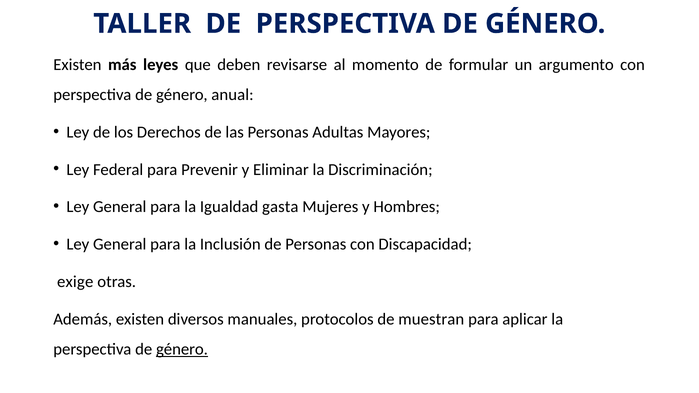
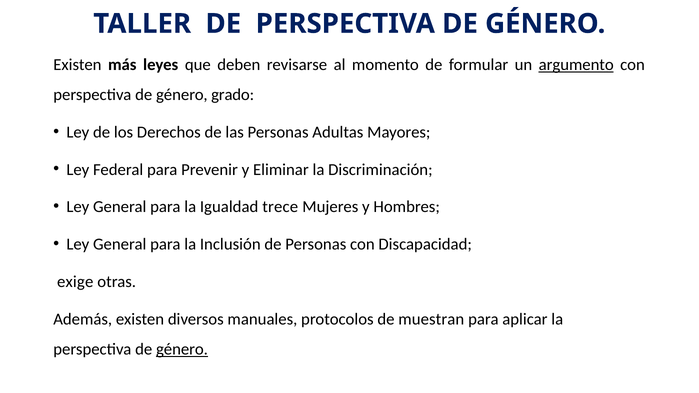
argumento underline: none -> present
anual: anual -> grado
gasta: gasta -> trece
